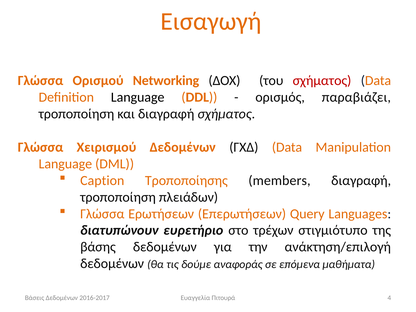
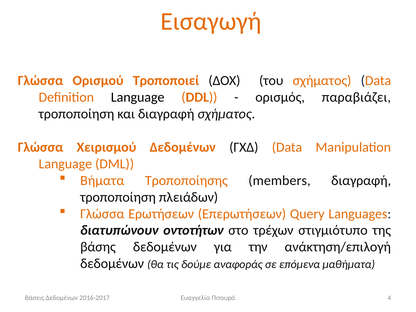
Networking: Networking -> Τροποποιεί
σχήματος at (322, 81) colour: red -> orange
Caption: Caption -> Βήματα
ευρετήριο: ευρετήριο -> οντοτήτων
